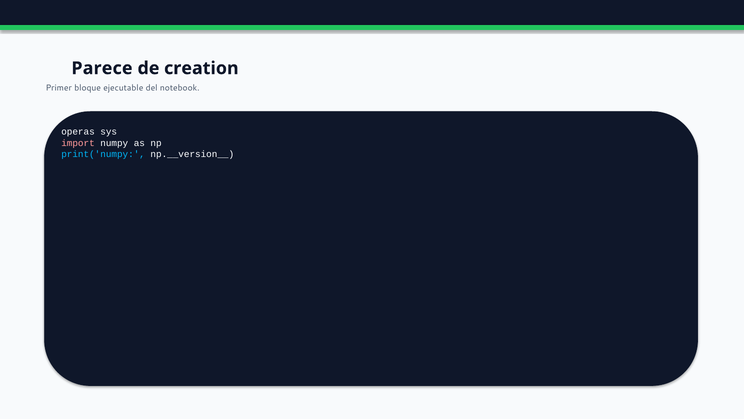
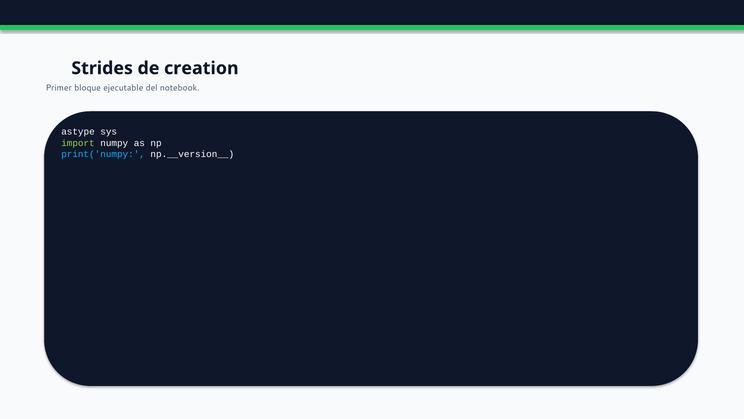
Parece: Parece -> Strides
operas: operas -> astype
import colour: pink -> light green
